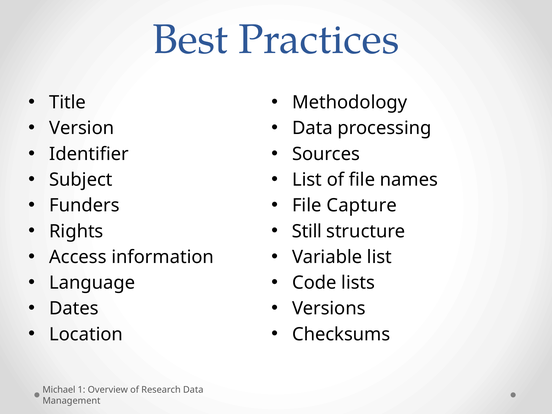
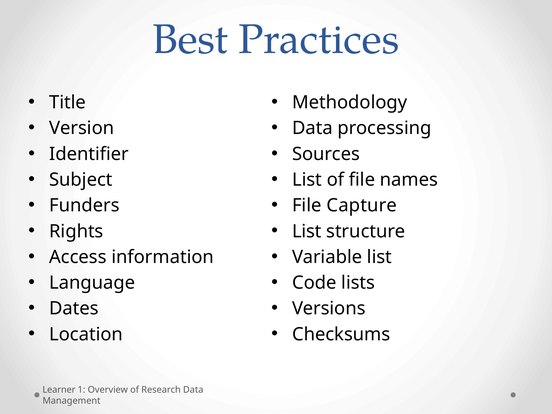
Still at (307, 231): Still -> List
Michael: Michael -> Learner
